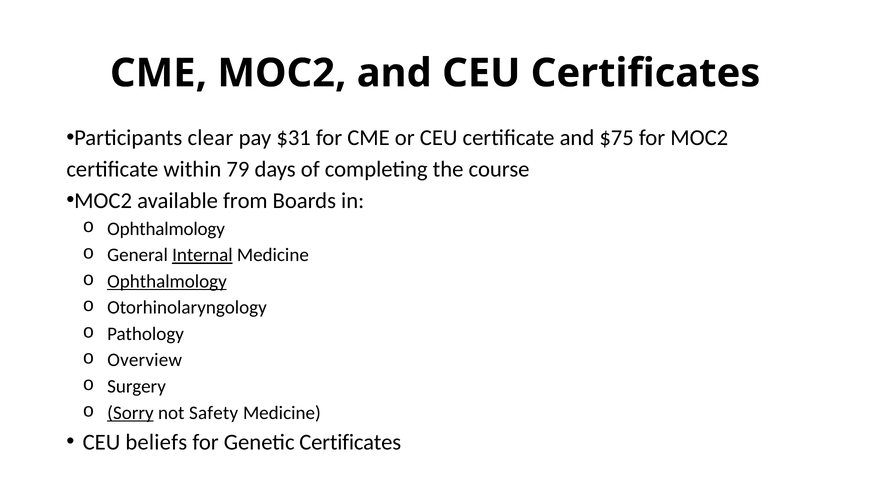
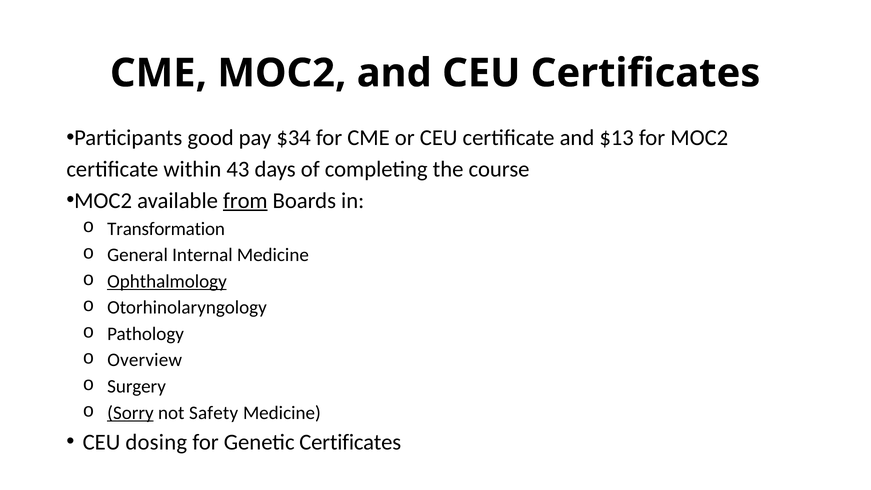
clear: clear -> good
$31: $31 -> $34
$75: $75 -> $13
79: 79 -> 43
from underline: none -> present
Ophthalmology at (166, 229): Ophthalmology -> Transformation
Internal underline: present -> none
beliefs: beliefs -> dosing
